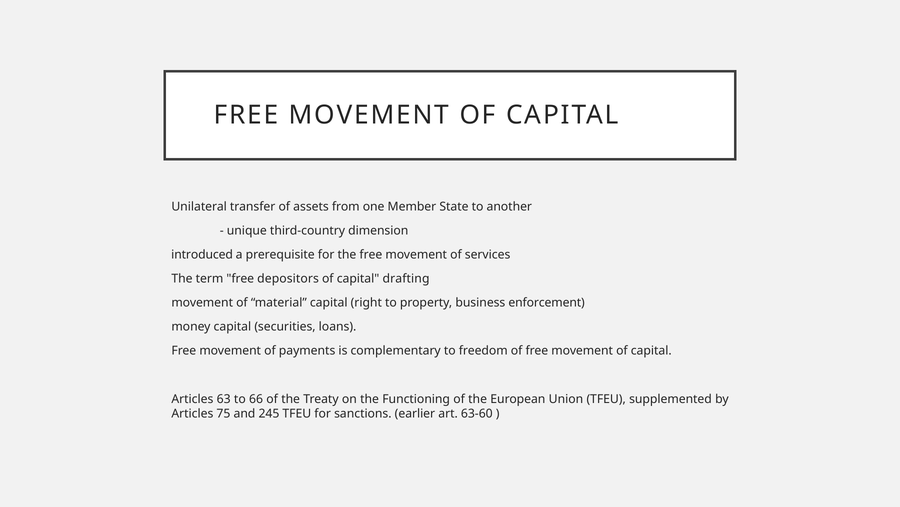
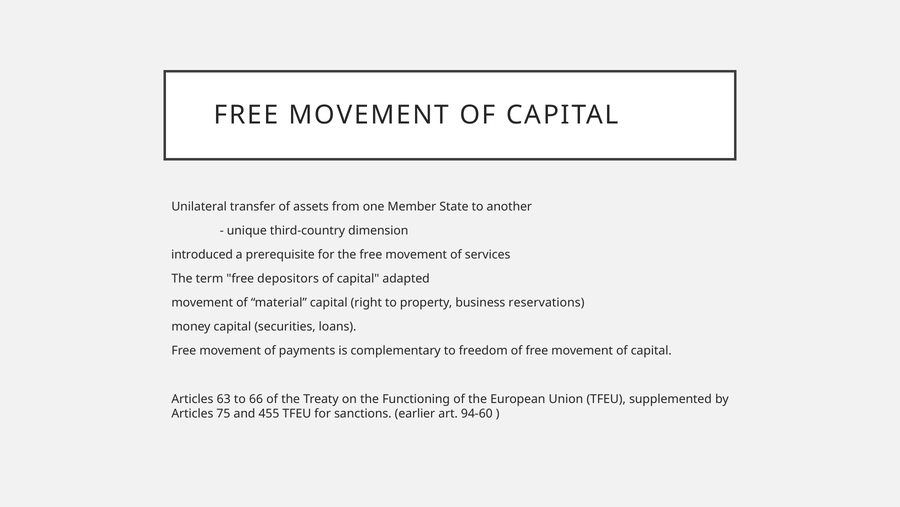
drafting: drafting -> adapted
enforcement: enforcement -> reservations
245: 245 -> 455
63-60: 63-60 -> 94-60
